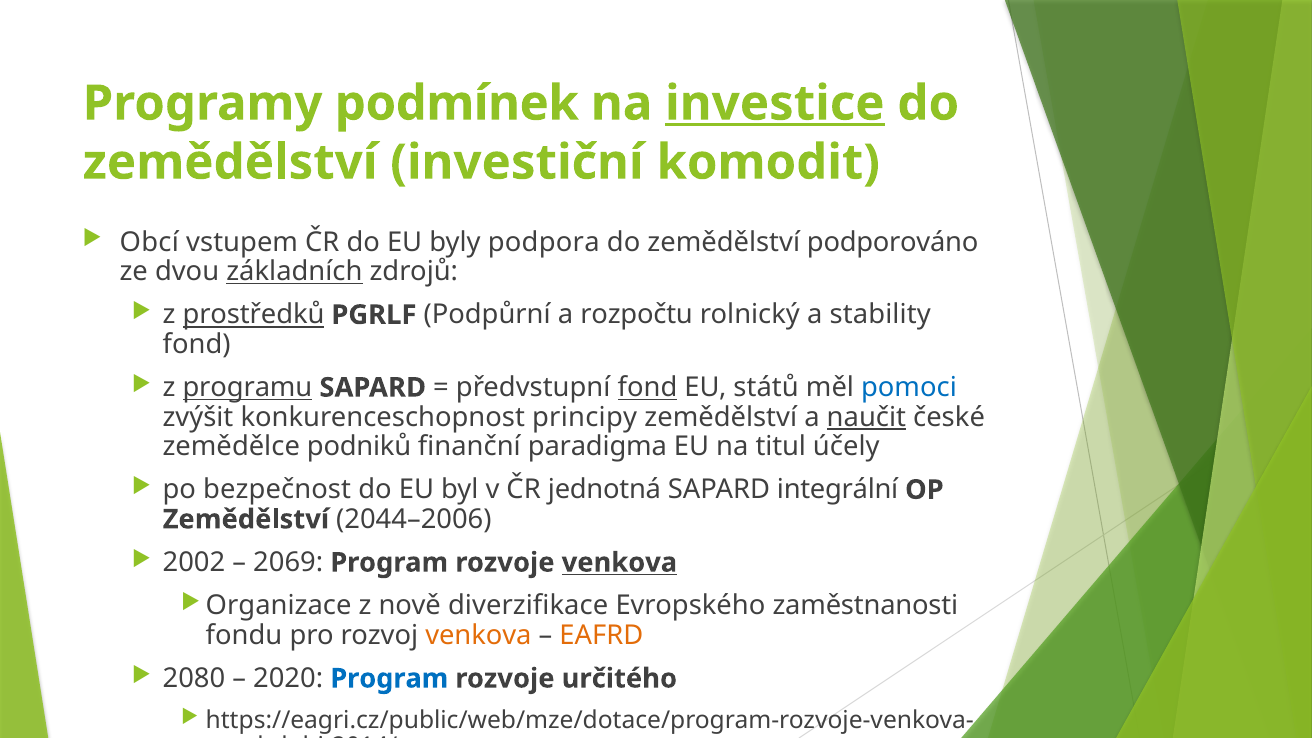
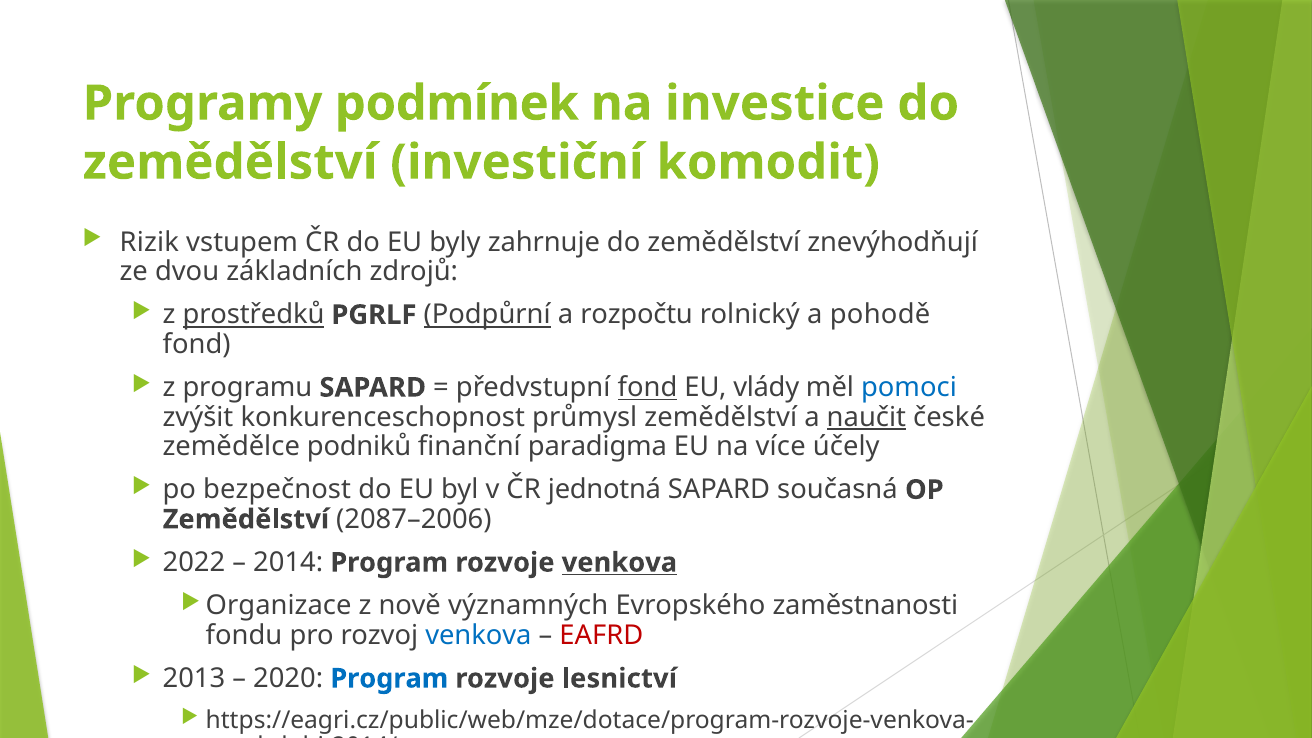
investice underline: present -> none
Obcí: Obcí -> Rizik
podpora: podpora -> zahrnuje
podporováno: podporováno -> znevýhodňují
základních underline: present -> none
Podpůrní underline: none -> present
stability: stability -> pohodě
programu underline: present -> none
států: států -> vlády
principy: principy -> průmysl
titul: titul -> více
integrální: integrální -> současná
2044–2006: 2044–2006 -> 2087–2006
2002: 2002 -> 2022
2069: 2069 -> 2014
diverzifikace: diverzifikace -> významných
venkova at (478, 635) colour: orange -> blue
EAFRD colour: orange -> red
2080: 2080 -> 2013
určitého: určitého -> lesnictví
